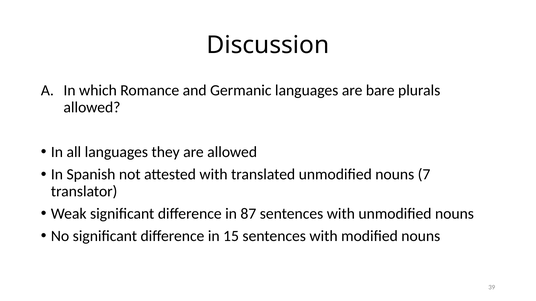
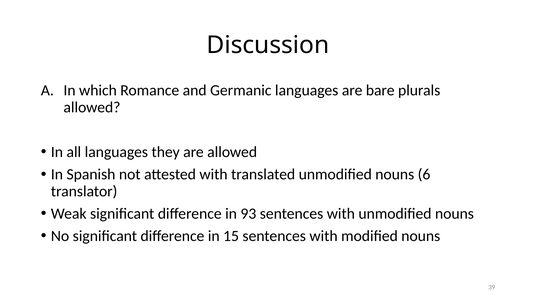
7: 7 -> 6
87: 87 -> 93
